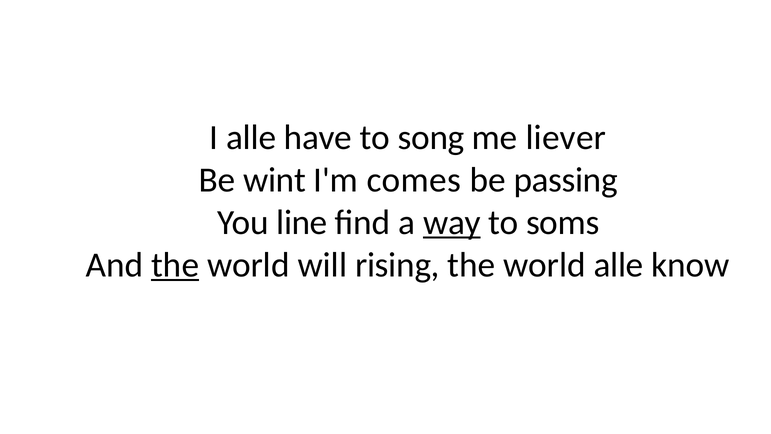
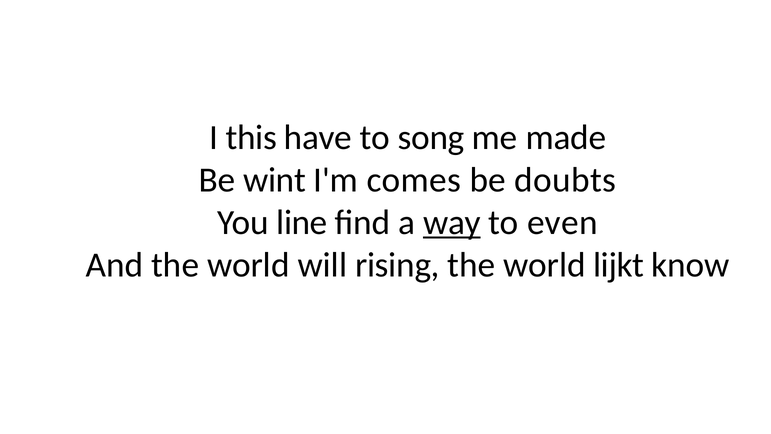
I alle: alle -> this
liever: liever -> made
passing: passing -> doubts
soms: soms -> even
the at (175, 265) underline: present -> none
world alle: alle -> lijkt
